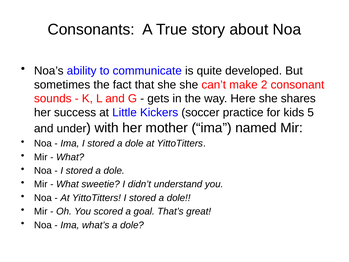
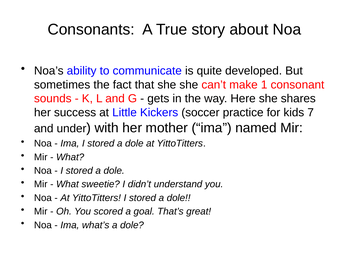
2: 2 -> 1
5: 5 -> 7
